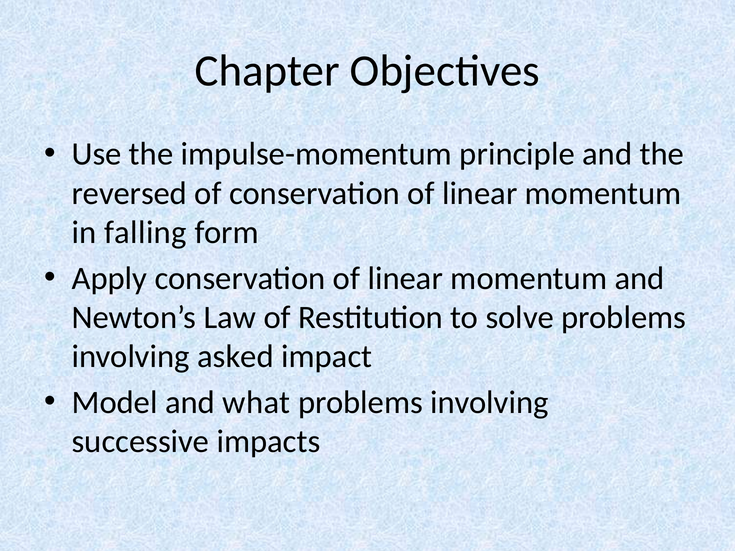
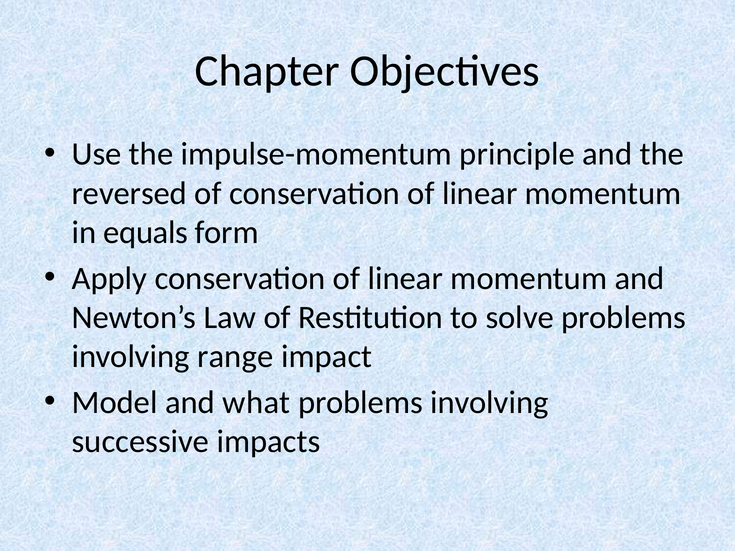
falling: falling -> equals
asked: asked -> range
